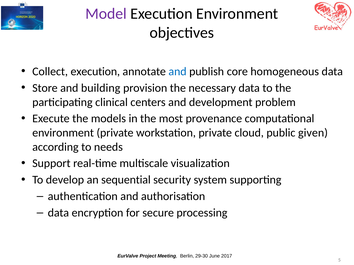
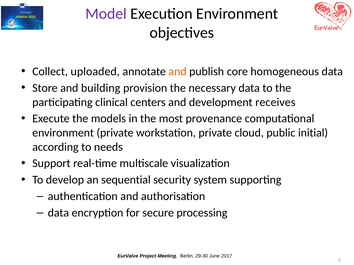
Collect execution: execution -> uploaded
and at (178, 72) colour: blue -> orange
problem: problem -> receives
given: given -> initial
